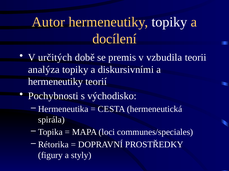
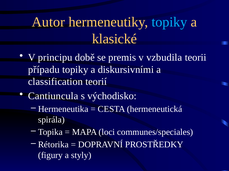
topiky at (169, 22) colour: white -> light blue
docílení: docílení -> klasické
určitých: určitých -> principu
analýza: analýza -> případu
hermeneutiky at (56, 82): hermeneutiky -> classification
Pochybnosti: Pochybnosti -> Cantiuncula
